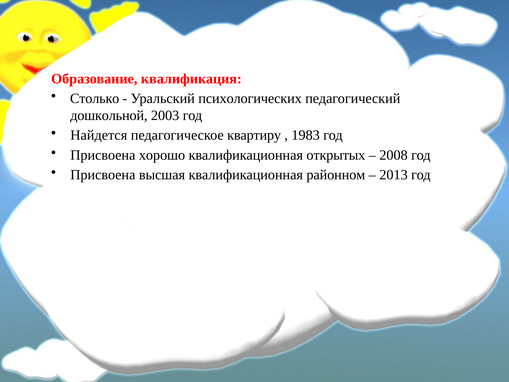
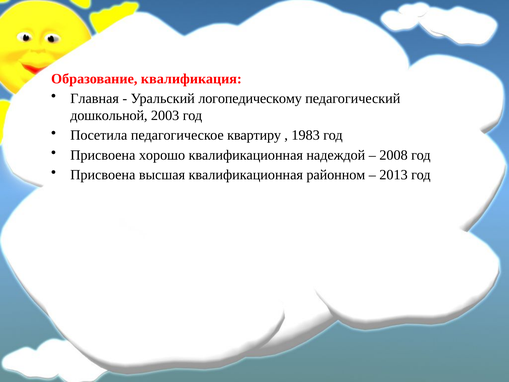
Столько: Столько -> Главная
психологических: психологических -> логопедическому
Найдется: Найдется -> Посетила
открытых: открытых -> надеждой
